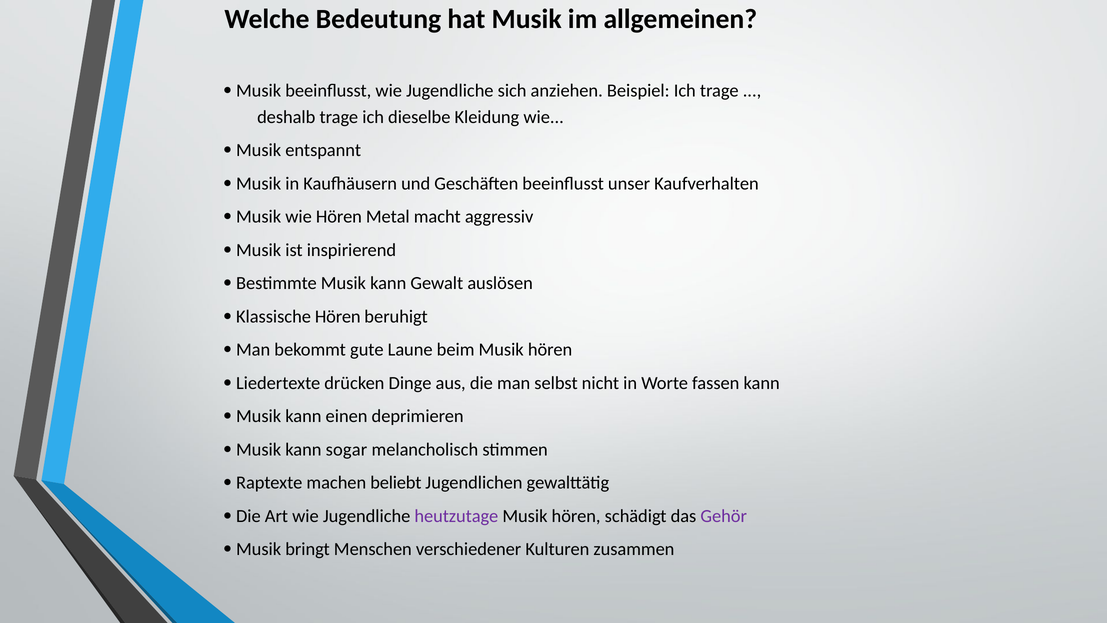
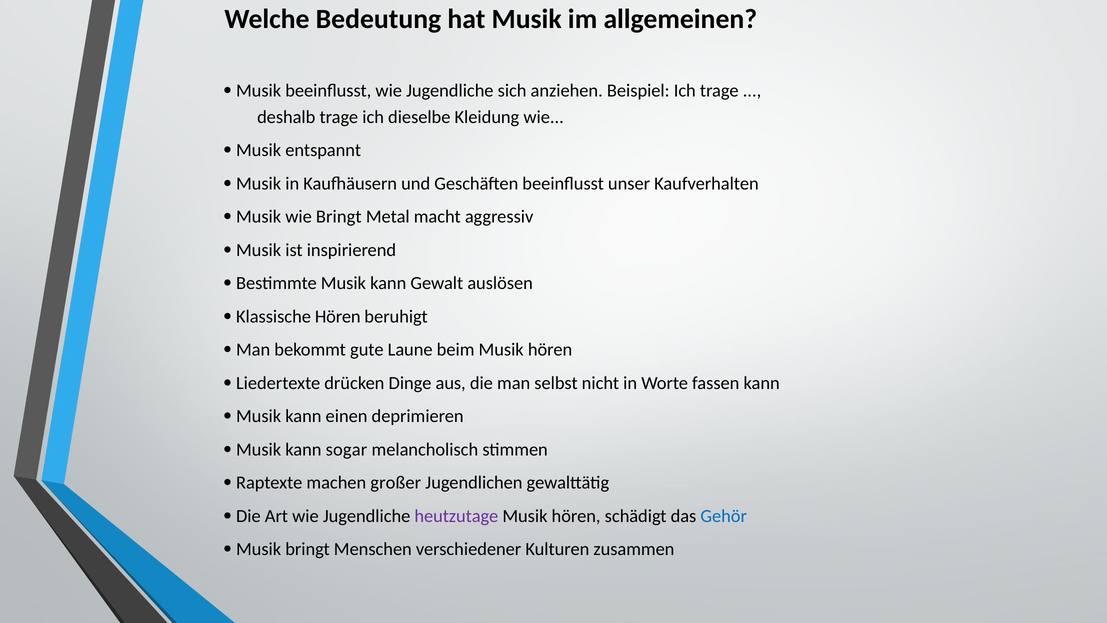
wie Hören: Hören -> Bringt
beliebt: beliebt -> großer
Gehör colour: purple -> blue
